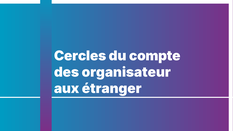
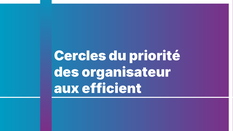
compte: compte -> priorité
étranger: étranger -> efficient
